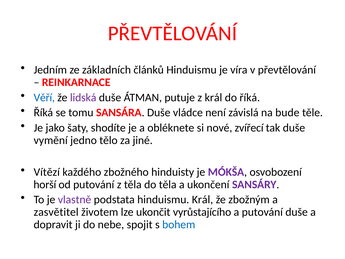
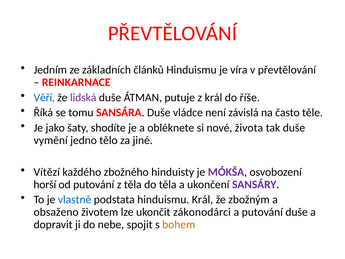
do říká: říká -> říše
bude: bude -> často
zvířecí: zvířecí -> života
vlastně colour: purple -> blue
zasvětitel: zasvětitel -> obsaženo
vyrůstajícího: vyrůstajícího -> zákonodárci
bohem colour: blue -> orange
